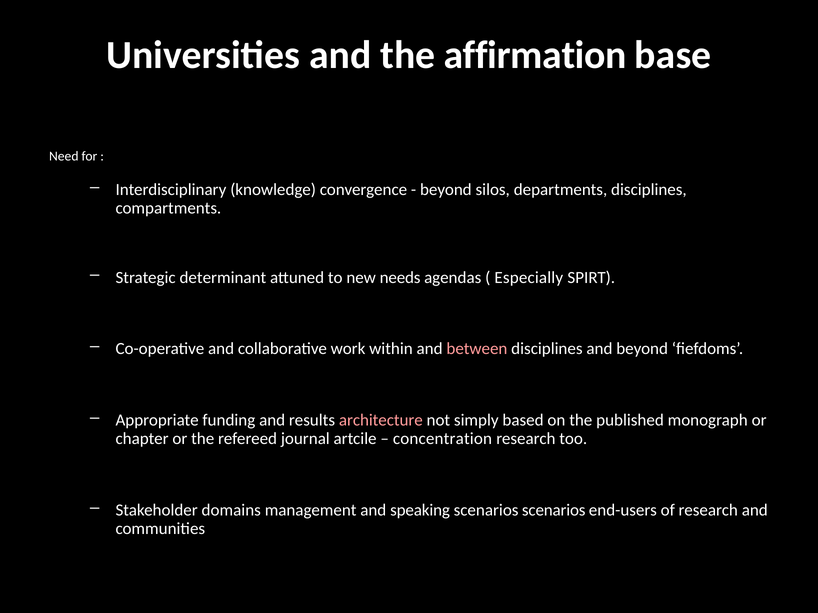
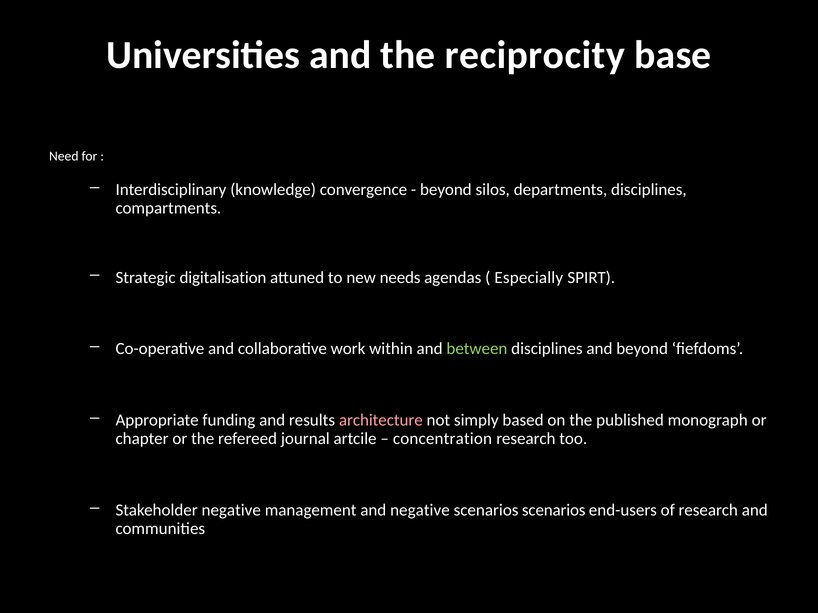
affirmation: affirmation -> reciprocity
determinant: determinant -> digitalisation
between colour: pink -> light green
Stakeholder domains: domains -> negative
and speaking: speaking -> negative
